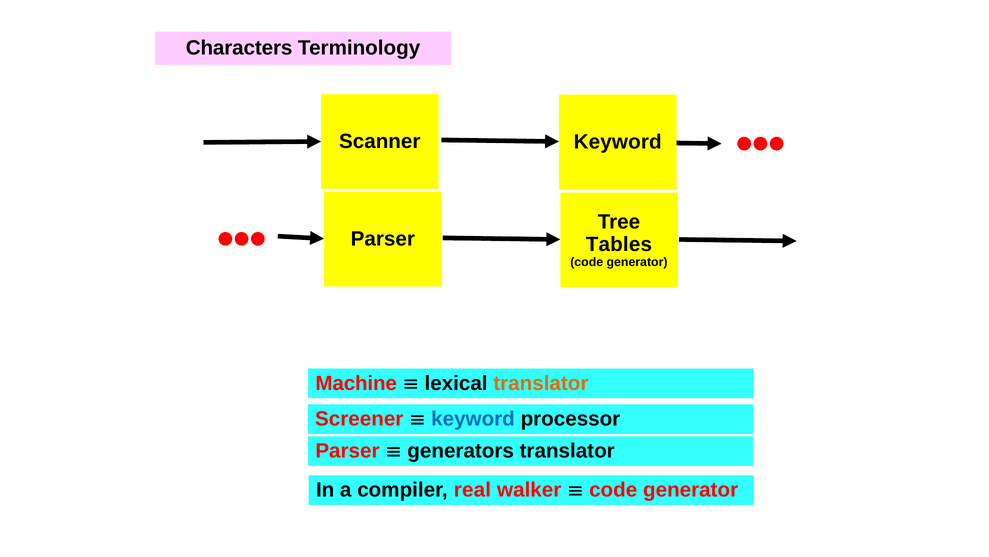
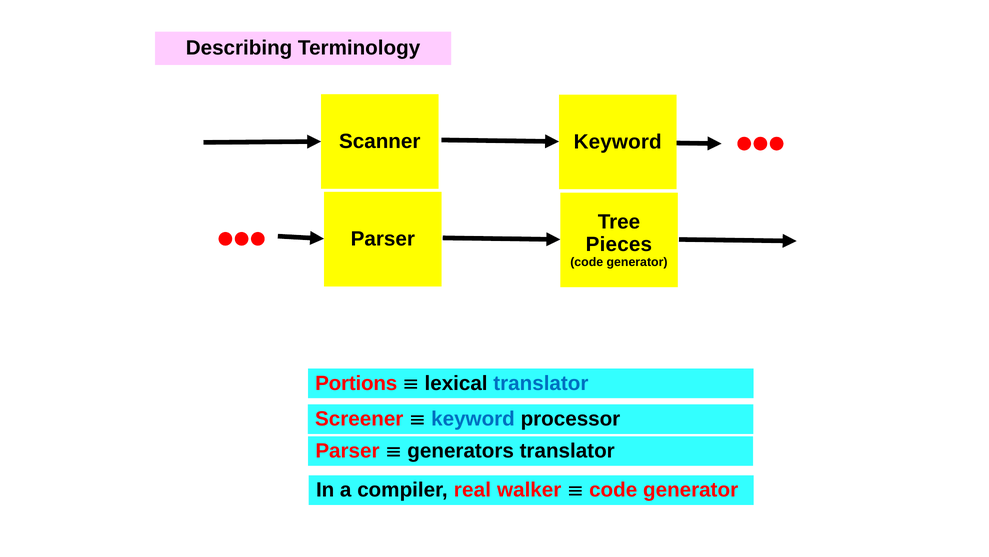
Characters: Characters -> Describing
Tables: Tables -> Pieces
Machine: Machine -> Portions
translator at (541, 383) colour: orange -> blue
